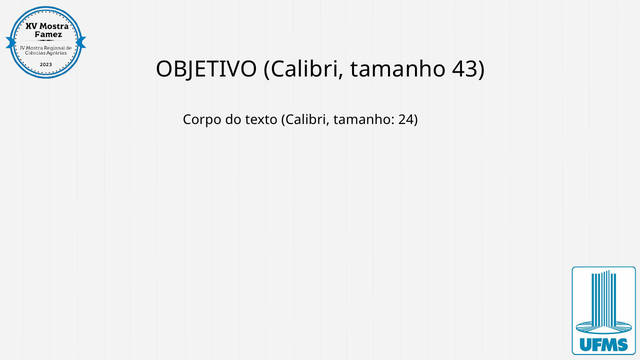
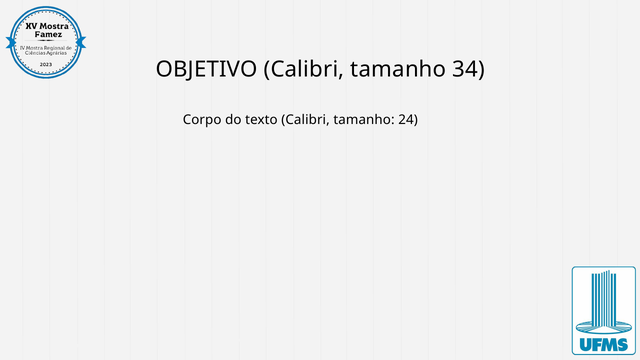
43: 43 -> 34
